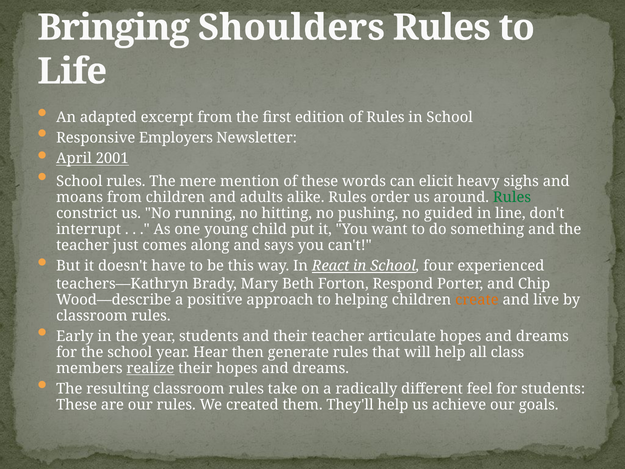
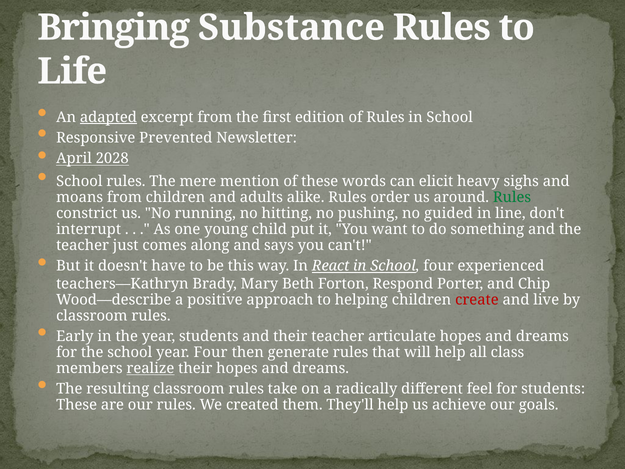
Shoulders: Shoulders -> Substance
adapted underline: none -> present
Employers: Employers -> Prevented
2001: 2001 -> 2028
create colour: orange -> red
year Hear: Hear -> Four
